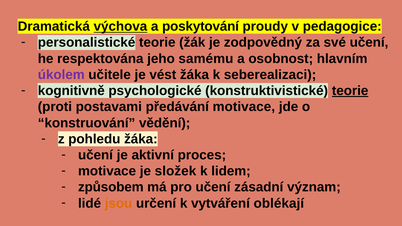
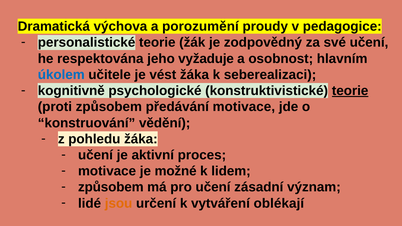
výchova underline: present -> none
poskytování: poskytování -> porozumění
samému: samému -> vyžaduje
úkolem colour: purple -> blue
proti postavami: postavami -> způsobem
složek: složek -> možné
